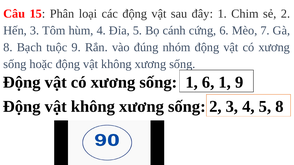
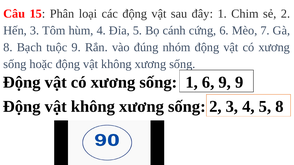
6 1: 1 -> 9
